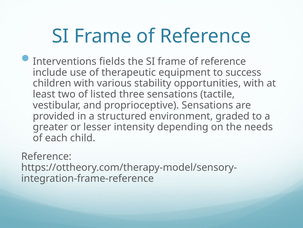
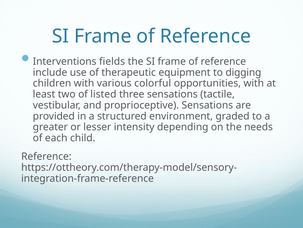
success: success -> digging
stability: stability -> colorful
